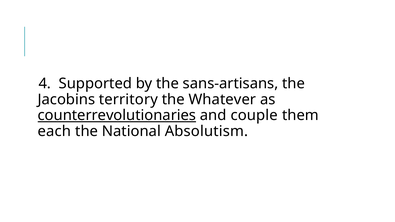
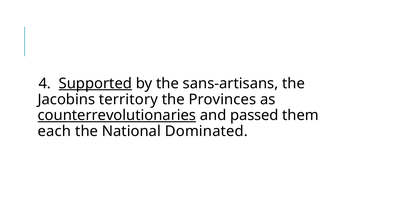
Supported underline: none -> present
Whatever: Whatever -> Provinces
couple: couple -> passed
Absolutism: Absolutism -> Dominated
